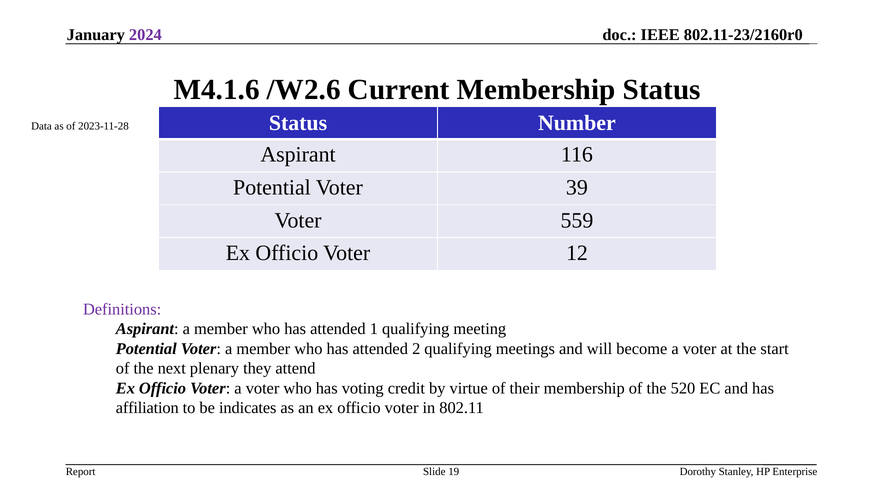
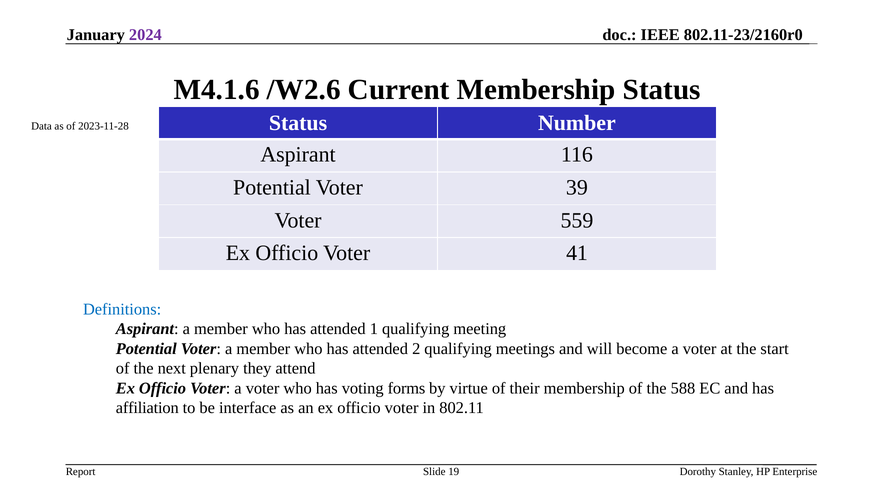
12: 12 -> 41
Definitions colour: purple -> blue
credit: credit -> forms
520: 520 -> 588
indicates: indicates -> interface
